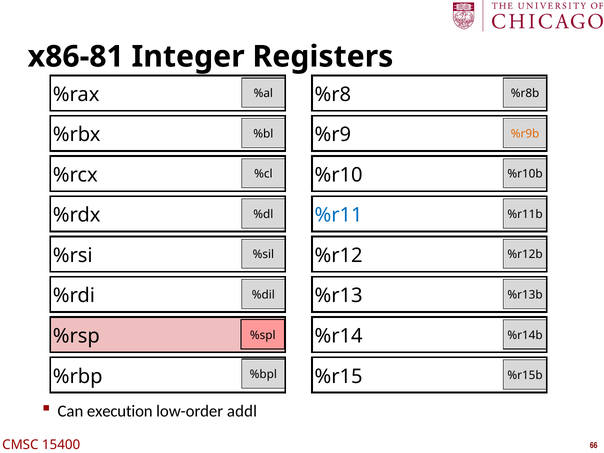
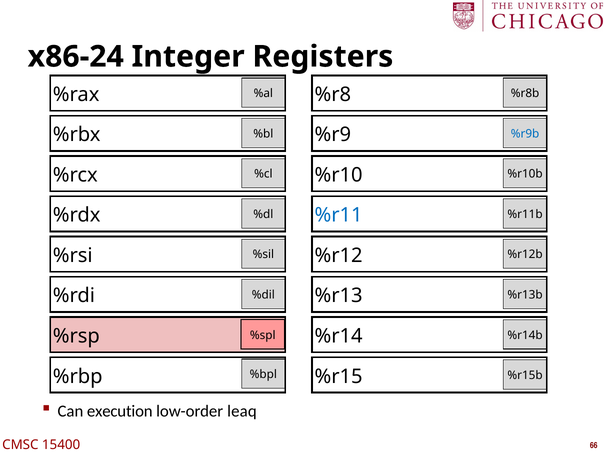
x86-81: x86-81 -> x86-24
%r9b colour: orange -> blue
addl: addl -> leaq
